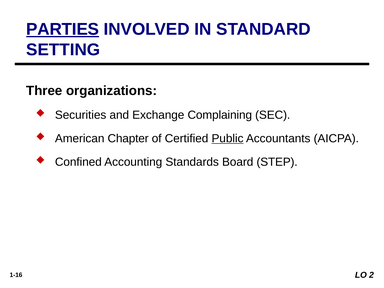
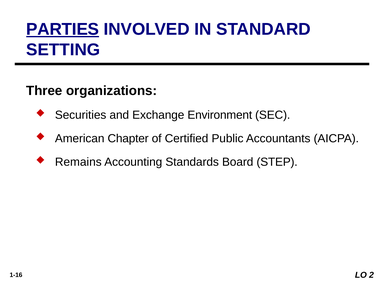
Complaining: Complaining -> Environment
Public underline: present -> none
Conﬁned: Conﬁned -> Remains
